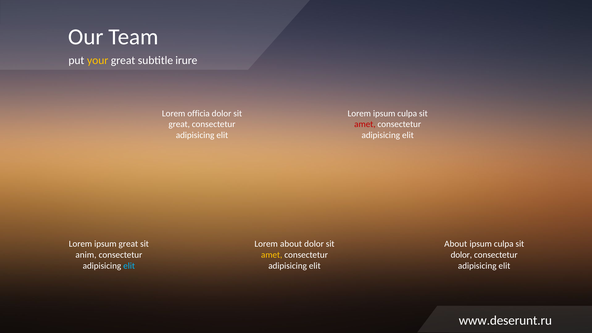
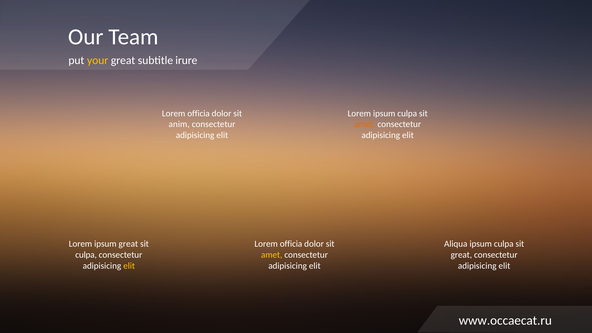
great at (179, 124): great -> anim
amet at (365, 124) colour: red -> orange
about at (291, 244): about -> officia
About at (456, 244): About -> Aliqua
anim at (86, 255): anim -> culpa
dolor at (461, 255): dolor -> great
elit at (129, 266) colour: light blue -> yellow
www.deserunt.ru: www.deserunt.ru -> www.occaecat.ru
